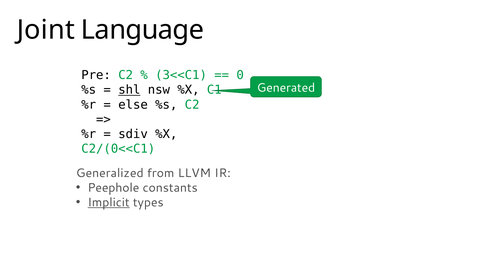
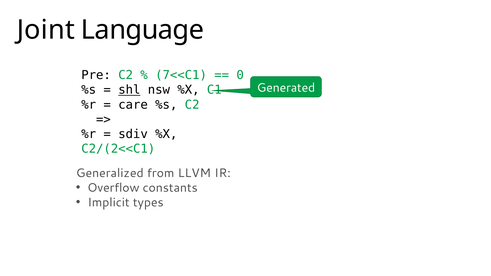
3<<C1: 3<<C1 -> 7<<C1
else: else -> care
C2/(0<<C1: C2/(0<<C1 -> C2/(2<<C1
Peephole: Peephole -> Overflow
Implicit underline: present -> none
